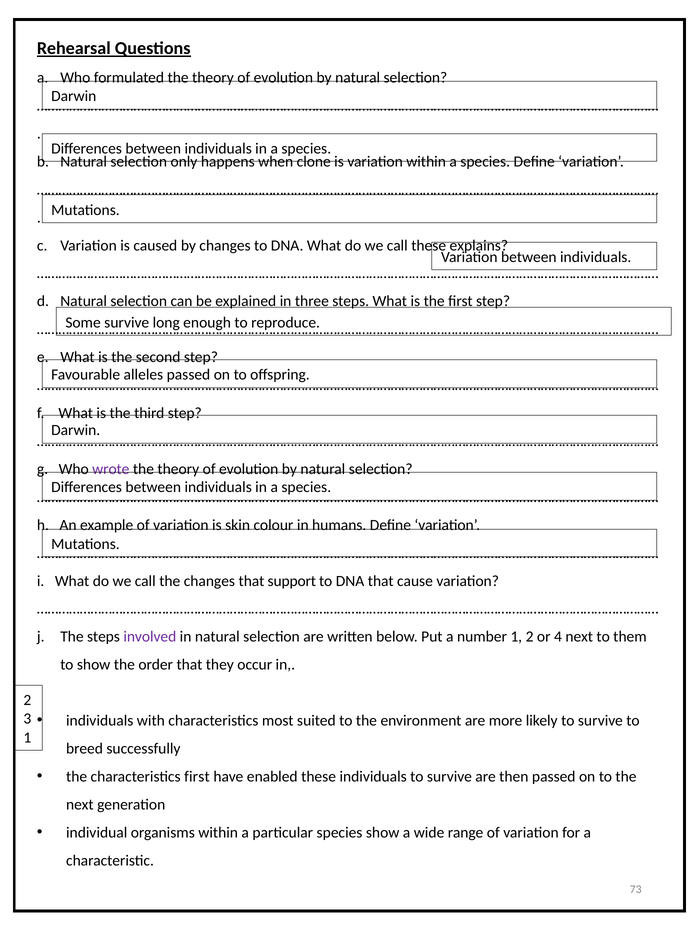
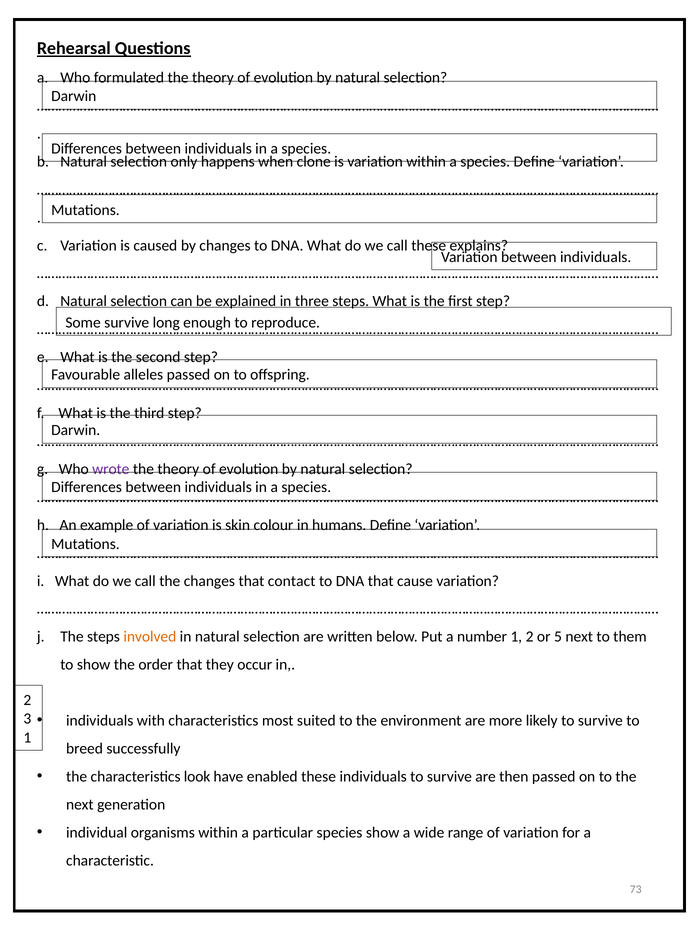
support: support -> contact
involved colour: purple -> orange
4: 4 -> 5
characteristics first: first -> look
